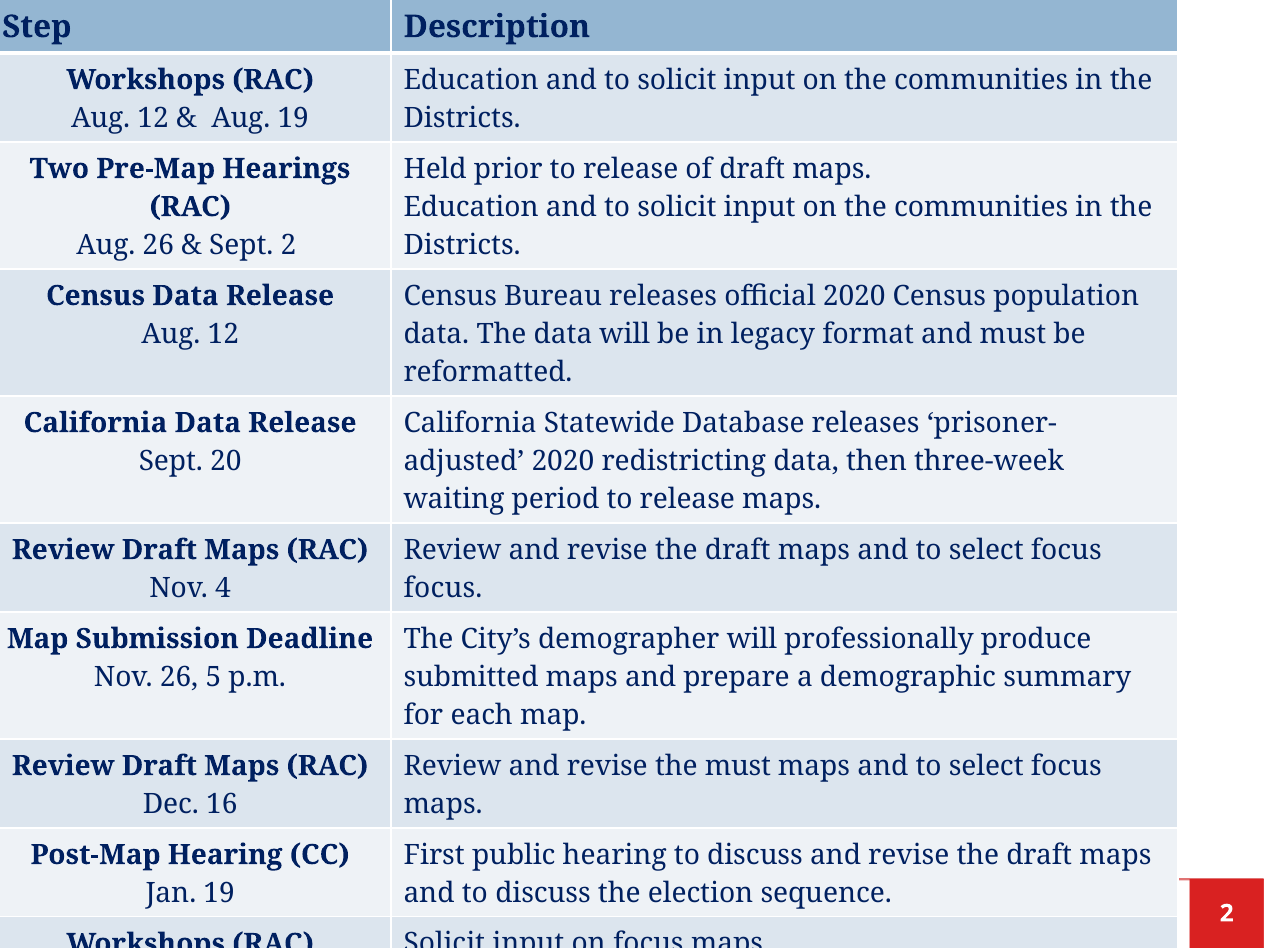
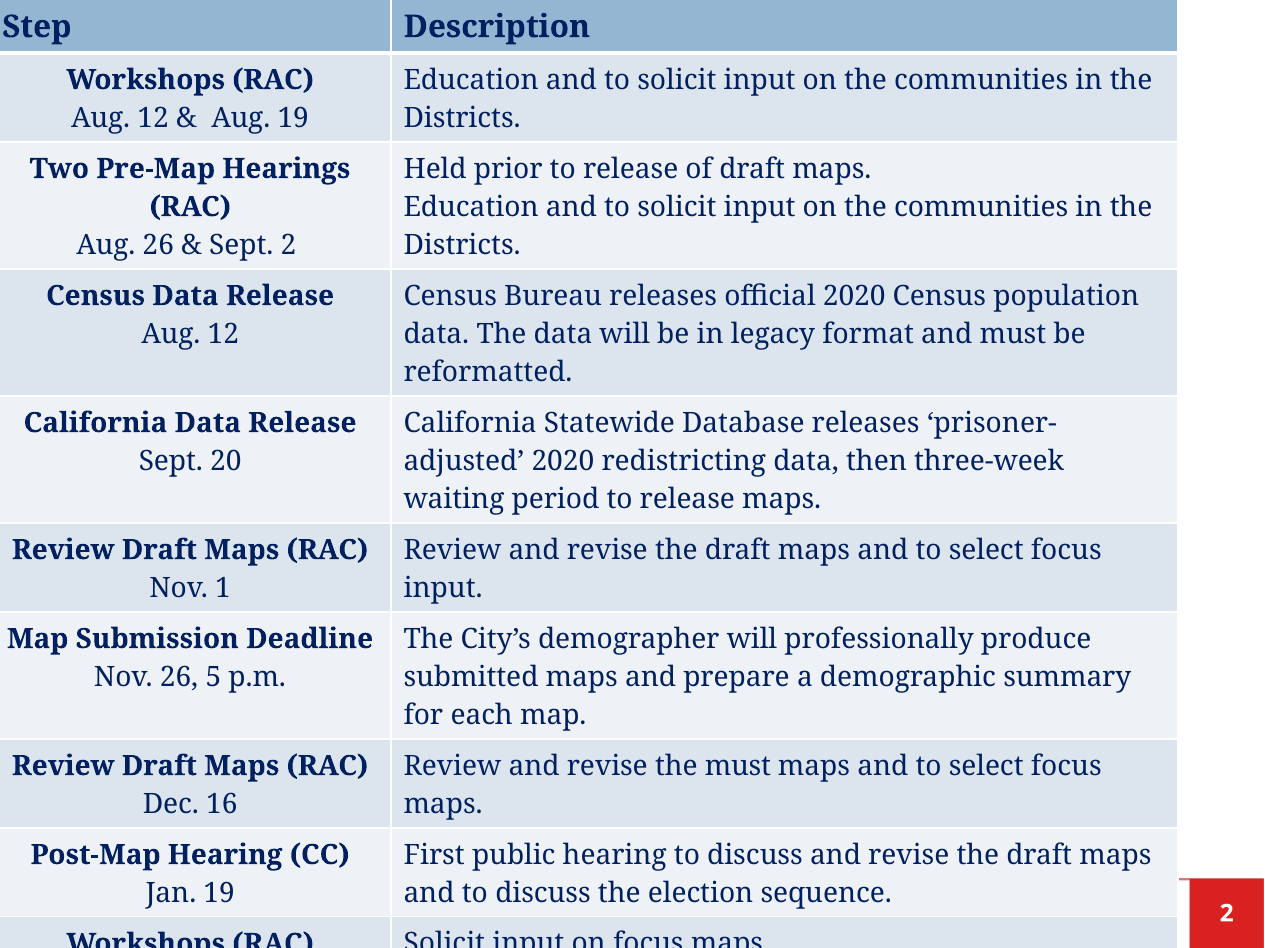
4: 4 -> 1
focus at (443, 588): focus -> input
